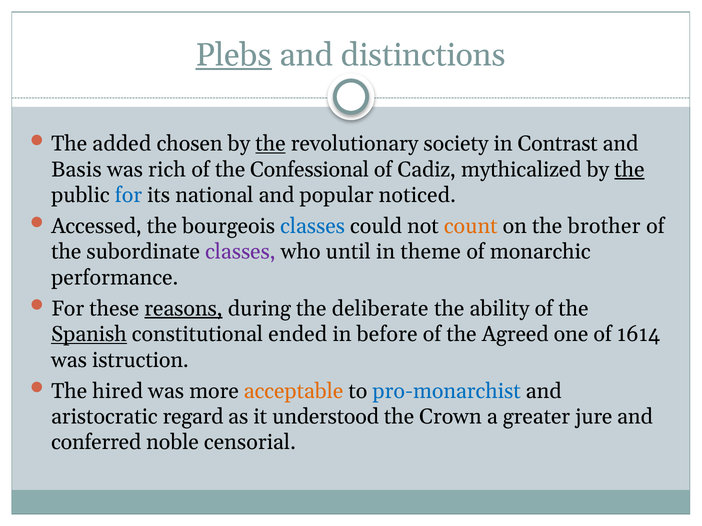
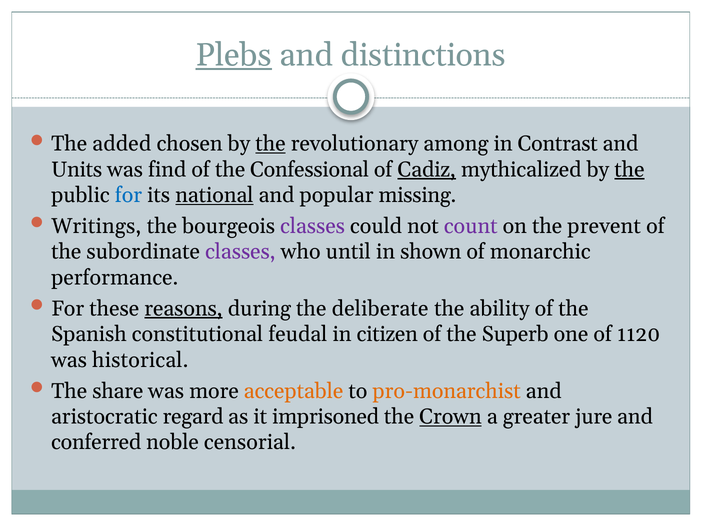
society: society -> among
Basis: Basis -> Units
rich: rich -> find
Cadiz underline: none -> present
national underline: none -> present
noticed: noticed -> missing
Accessed: Accessed -> Writings
classes at (313, 226) colour: blue -> purple
count colour: orange -> purple
brother: brother -> prevent
theme: theme -> shown
Spanish underline: present -> none
ended: ended -> feudal
before: before -> citizen
Agreed: Agreed -> Superb
1614: 1614 -> 1120
istruction: istruction -> historical
hired: hired -> share
pro-monarchist colour: blue -> orange
understood: understood -> imprisoned
Crown underline: none -> present
